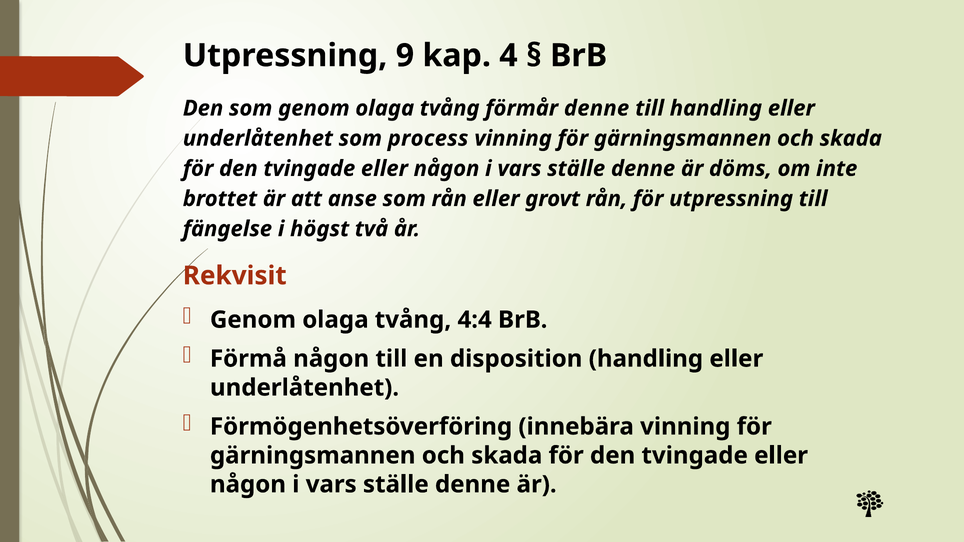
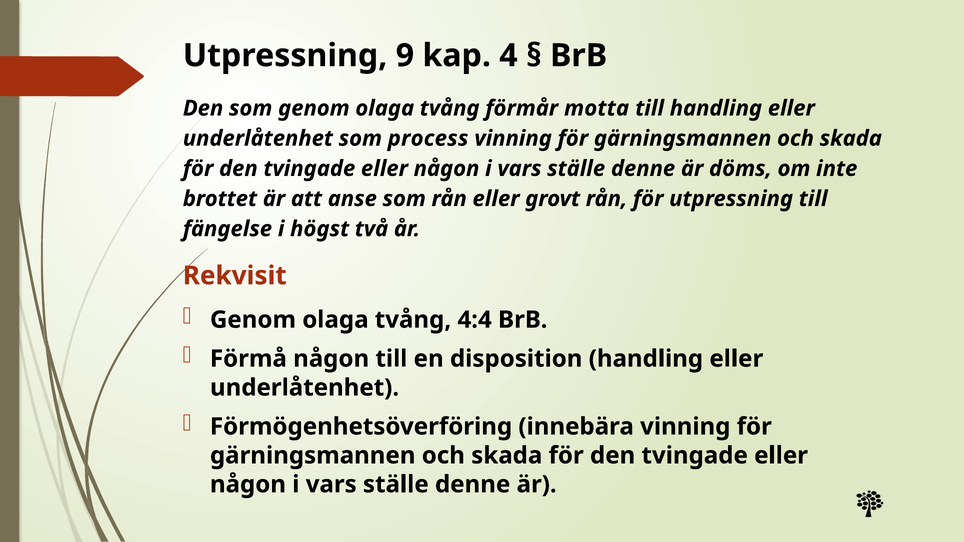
förmår denne: denne -> motta
